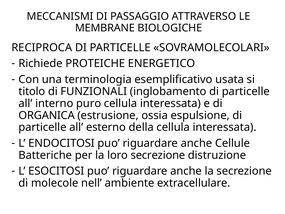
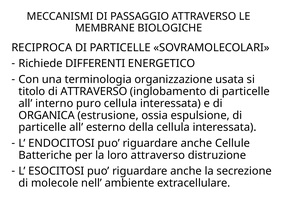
PROTEICHE: PROTEICHE -> DIFFERENTI
esemplificativo: esemplificativo -> organizzazione
di FUNZIONALI: FUNZIONALI -> ATTRAVERSO
loro secrezione: secrezione -> attraverso
